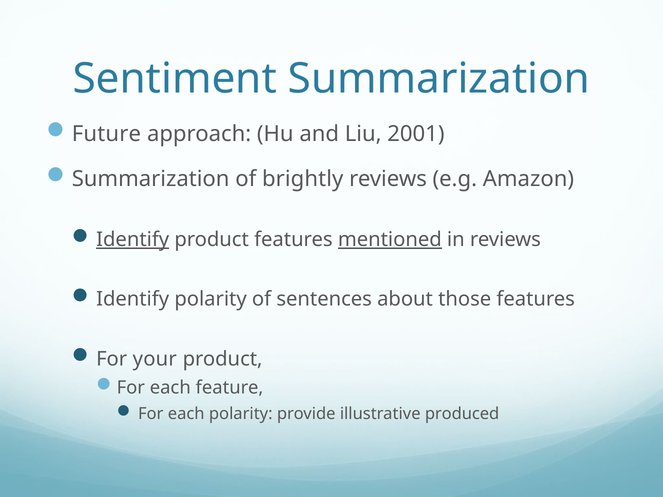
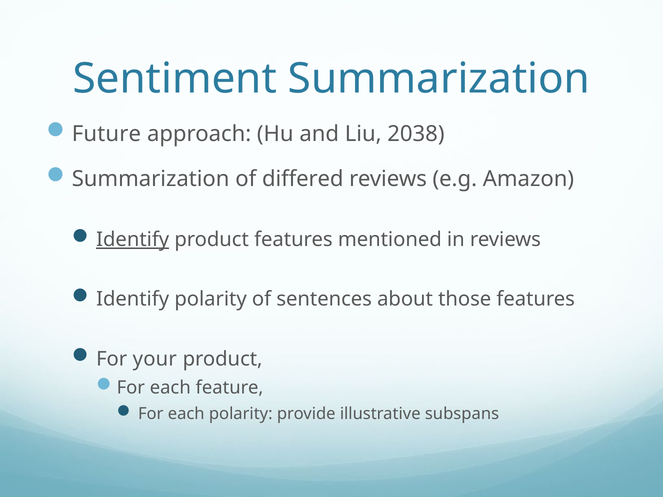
2001: 2001 -> 2038
brightly: brightly -> differed
mentioned underline: present -> none
produced: produced -> subspans
